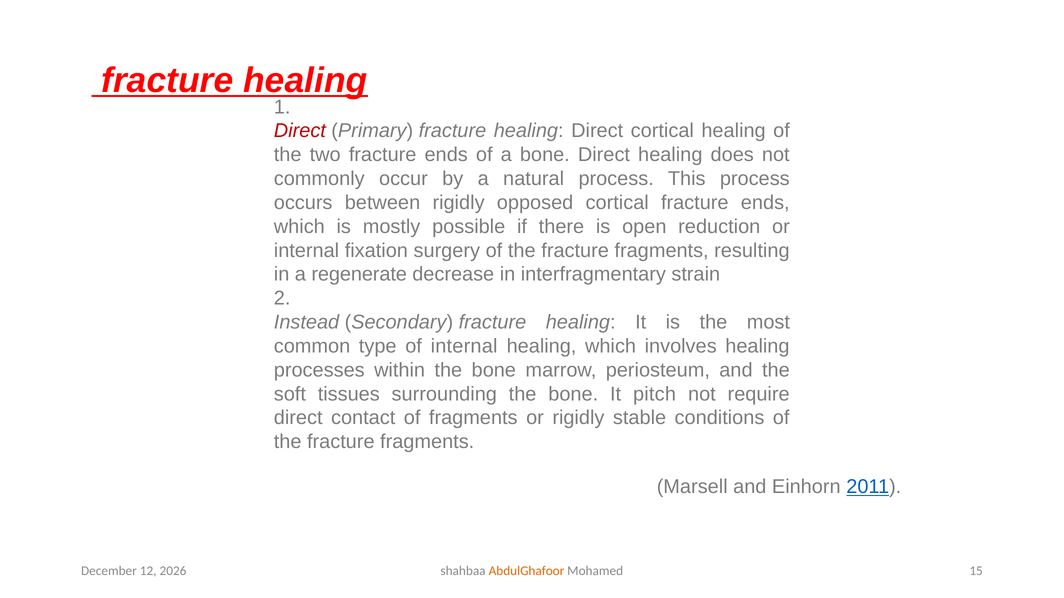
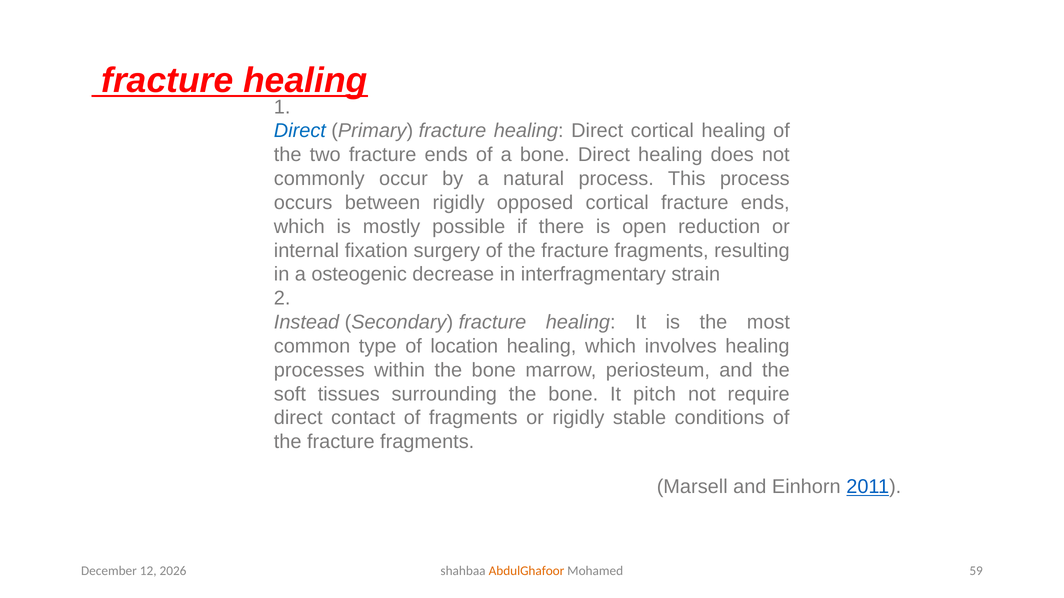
Direct at (300, 131) colour: red -> blue
regenerate: regenerate -> osteogenic
of internal: internal -> location
15: 15 -> 59
